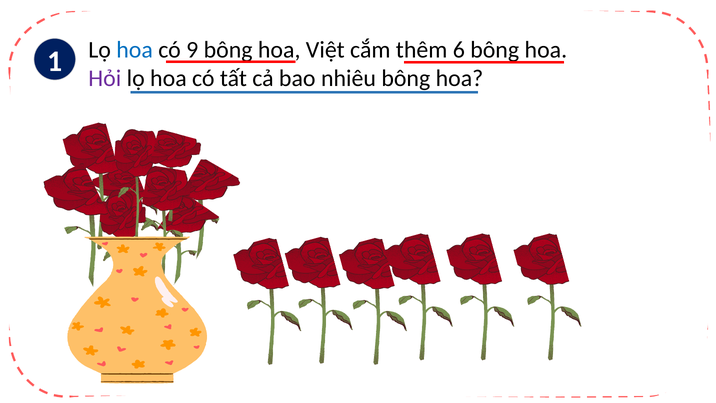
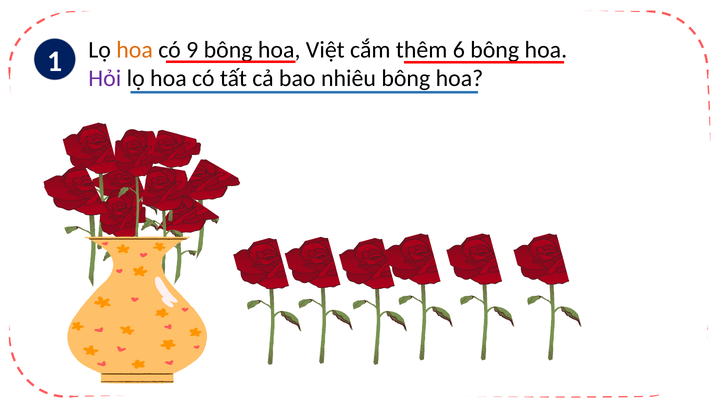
hoa at (135, 50) colour: blue -> orange
